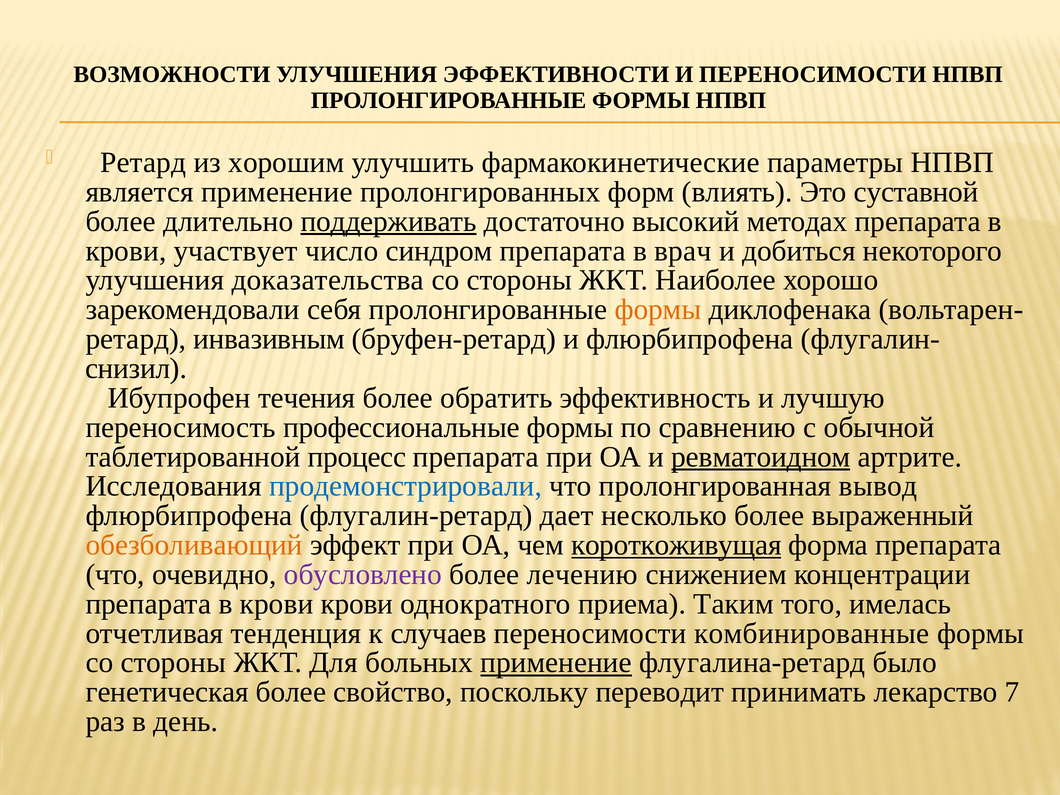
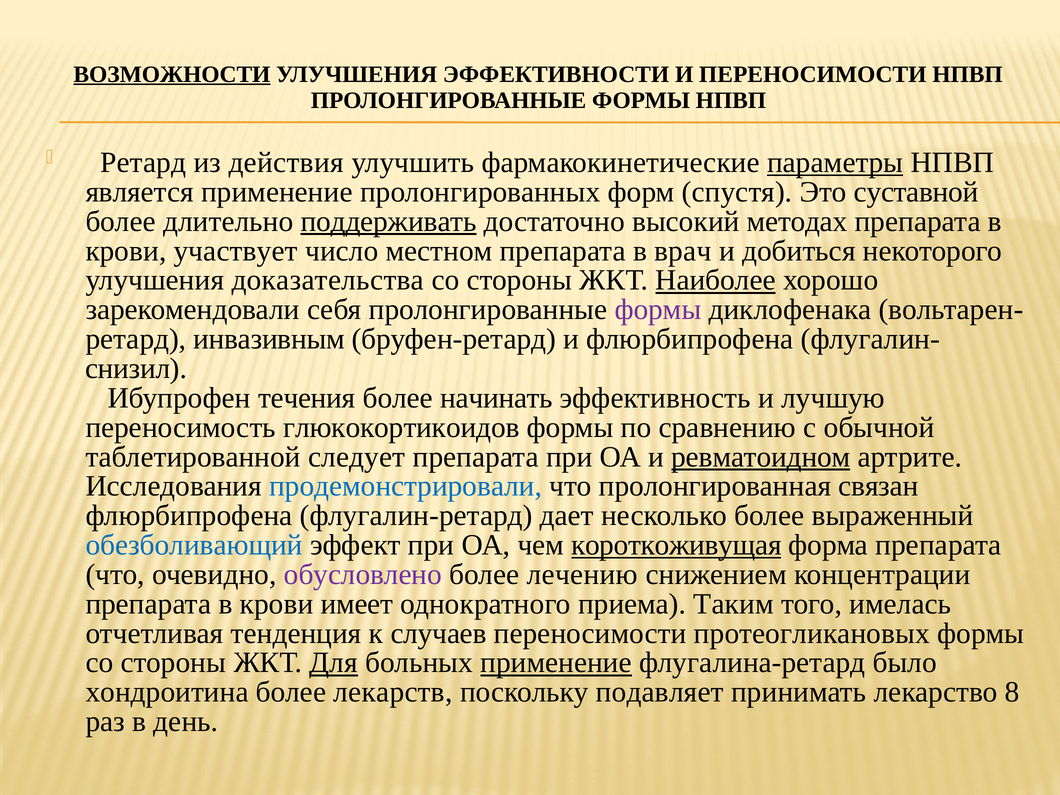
ВОЗМОЖНОСТИ underline: none -> present
хорошим: хорошим -> действия
параметры underline: none -> present
влиять: влиять -> спустя
синдром: синдром -> местном
Наиболее underline: none -> present
формы at (658, 310) colour: orange -> purple
обратить: обратить -> начинать
профессиональные: профессиональные -> глюкокортикоидов
процесс: процесс -> следует
вывод: вывод -> связан
обезболивающий colour: orange -> blue
крови крови: крови -> имеет
комбинированные: комбинированные -> протеогликановых
Для underline: none -> present
генетическая: генетическая -> хондроитина
свойство: свойство -> лекарств
переводит: переводит -> подавляет
7: 7 -> 8
